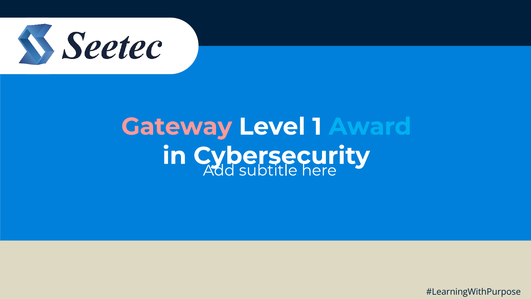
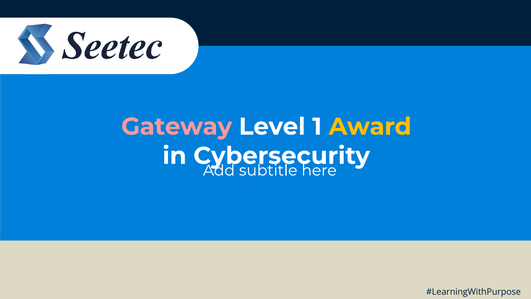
Award colour: light blue -> yellow
